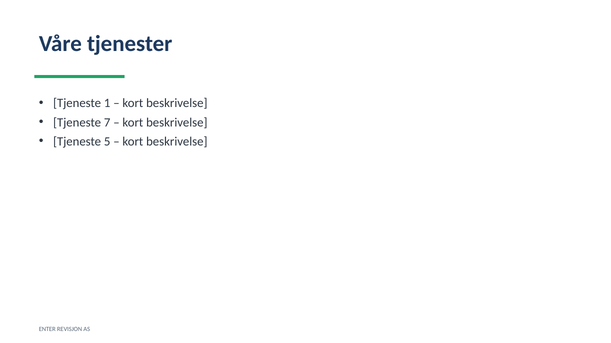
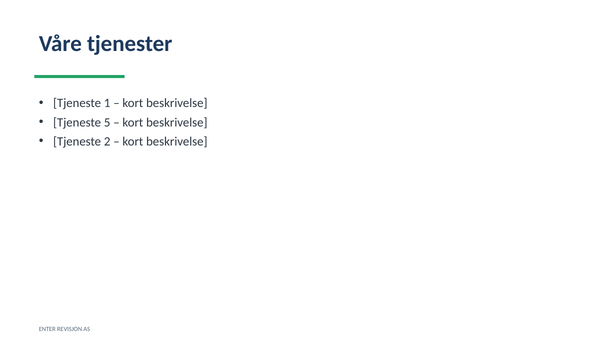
7: 7 -> 5
5: 5 -> 2
